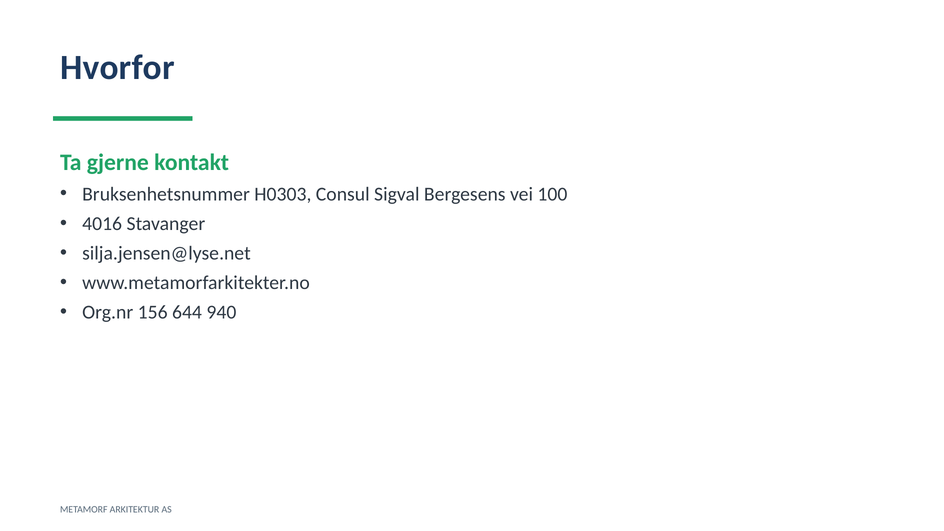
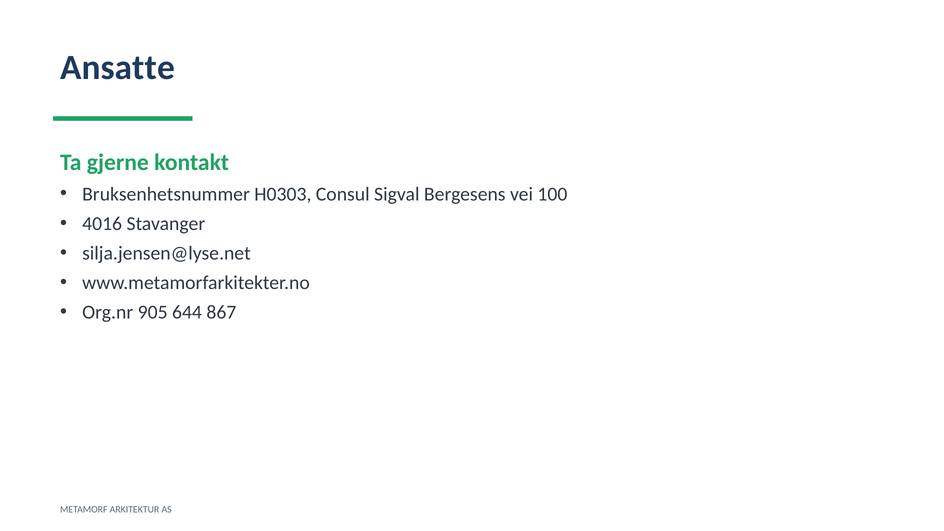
Hvorfor: Hvorfor -> Ansatte
156: 156 -> 905
940: 940 -> 867
